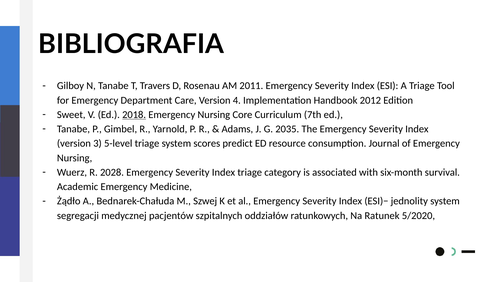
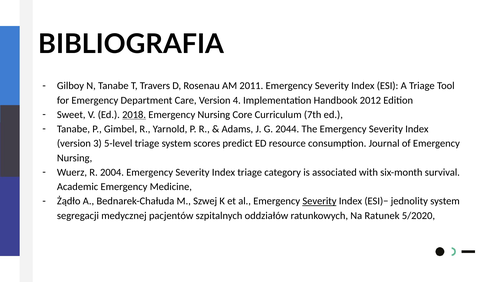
2035: 2035 -> 2044
2028: 2028 -> 2004
Severity at (319, 201) underline: none -> present
